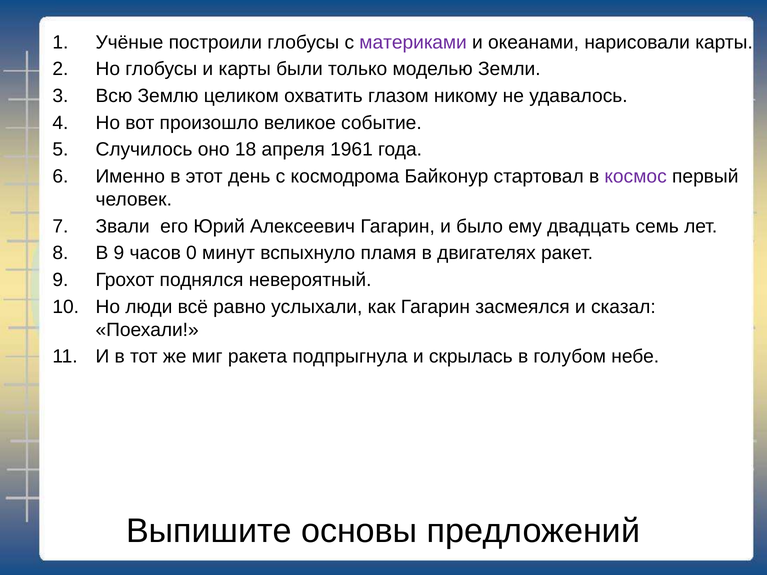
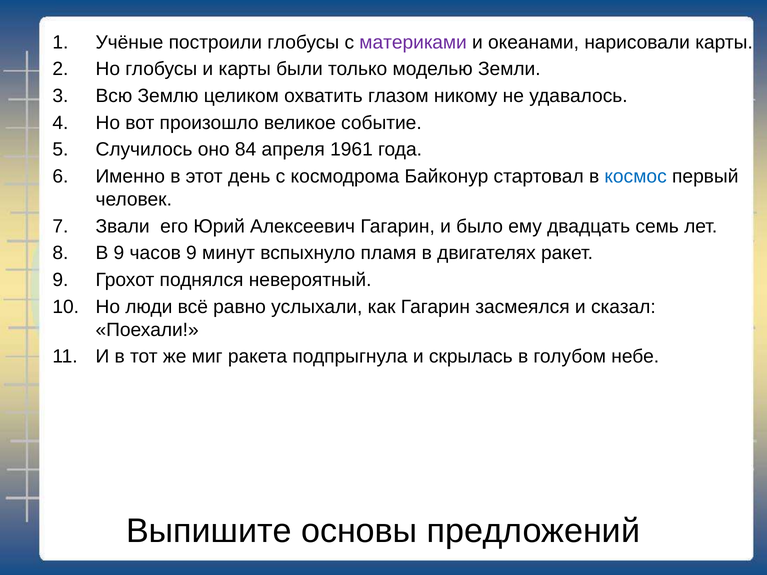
18: 18 -> 84
космос colour: purple -> blue
часов 0: 0 -> 9
